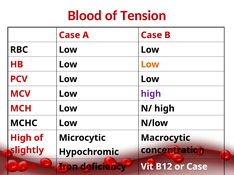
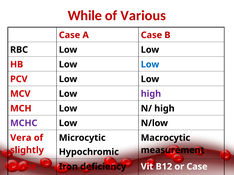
Blood: Blood -> While
Tension: Tension -> Various
Low at (150, 65) colour: orange -> blue
MCHC colour: black -> purple
High at (21, 138): High -> Vera
concentration: concentration -> measurement
